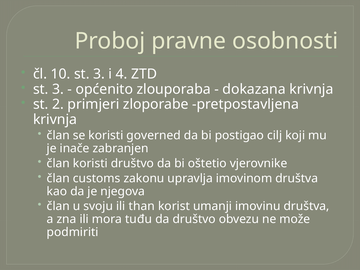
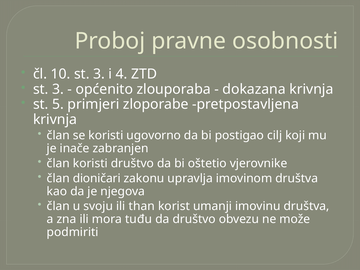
2: 2 -> 5
governed: governed -> ugovorno
customs: customs -> dioničari
